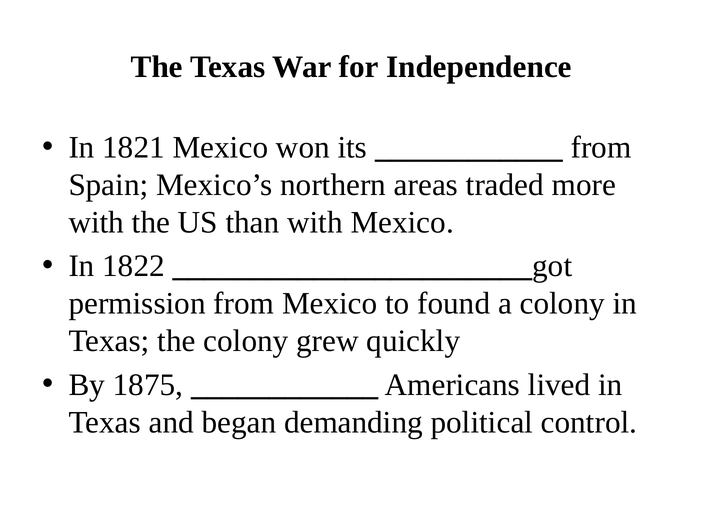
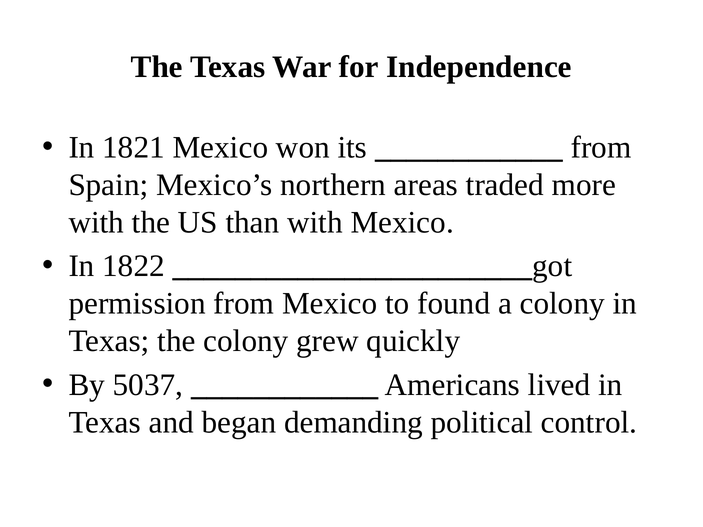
1875: 1875 -> 5037
